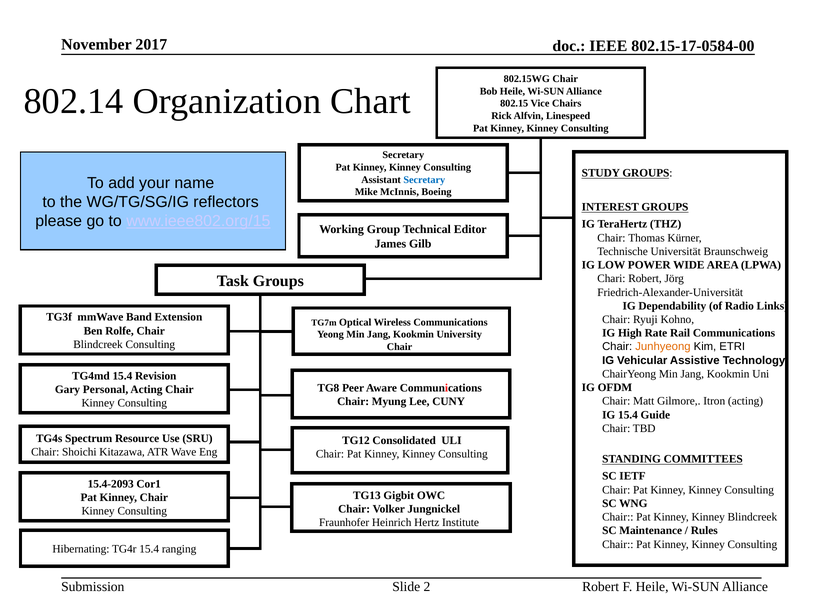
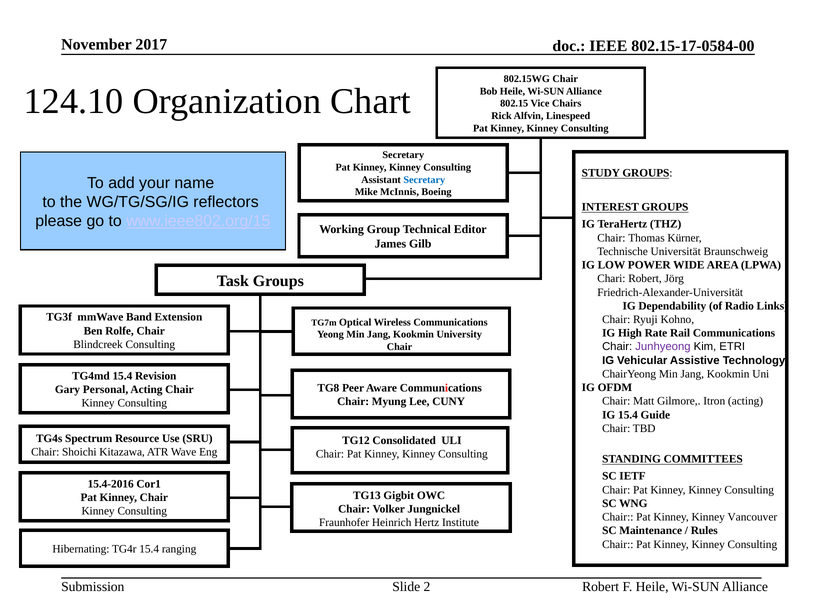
802.14: 802.14 -> 124.10
Junhyeong colour: orange -> purple
15.4-2093: 15.4-2093 -> 15.4-2016
Kinney Blindcreek: Blindcreek -> Vancouver
